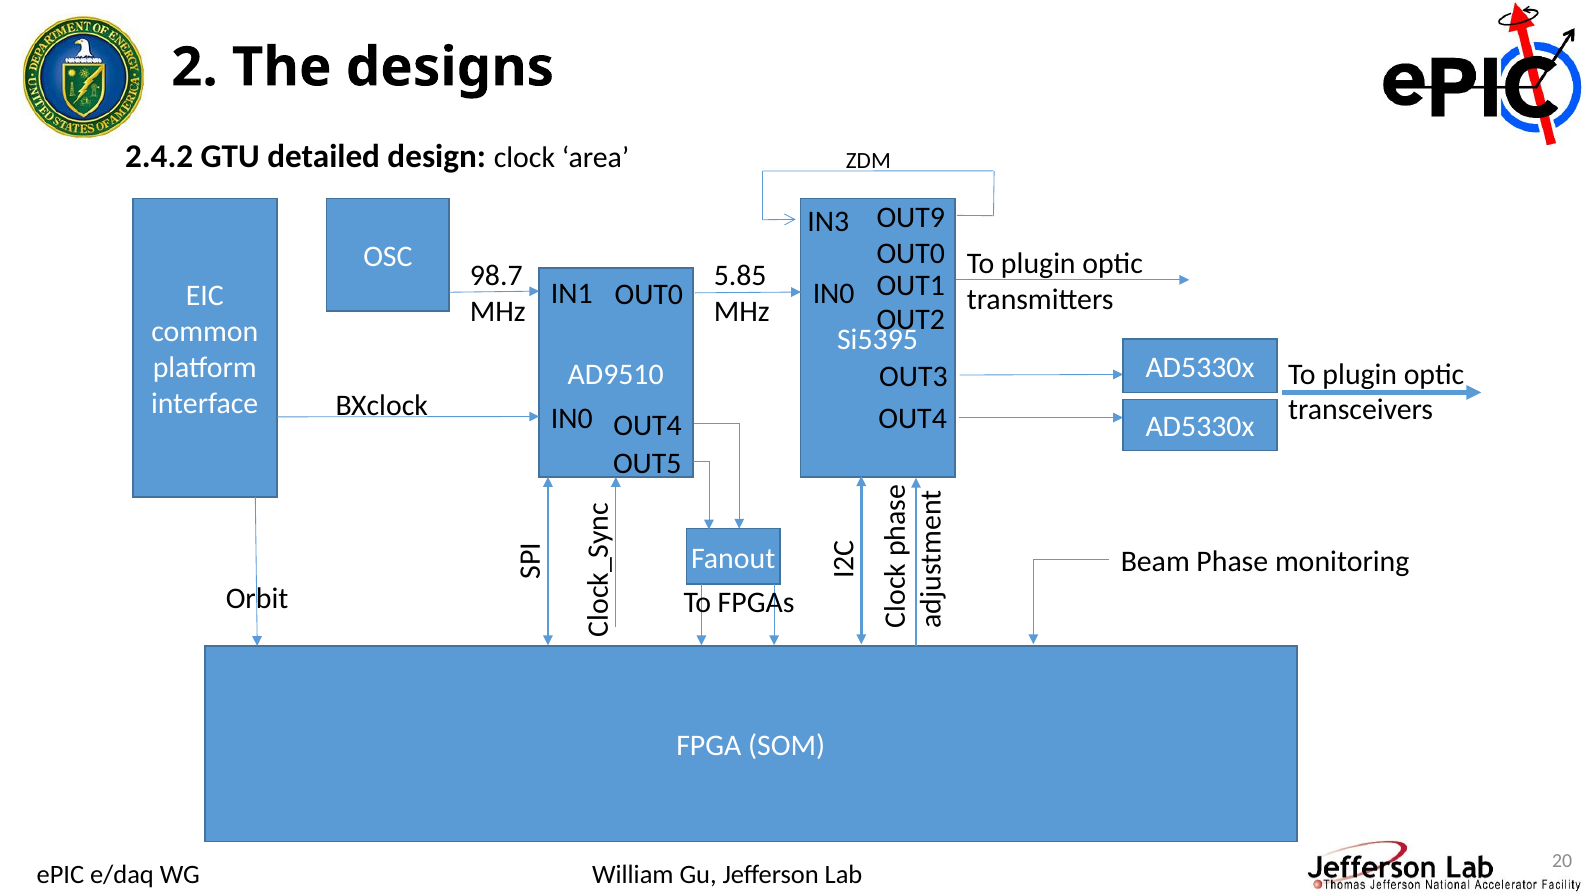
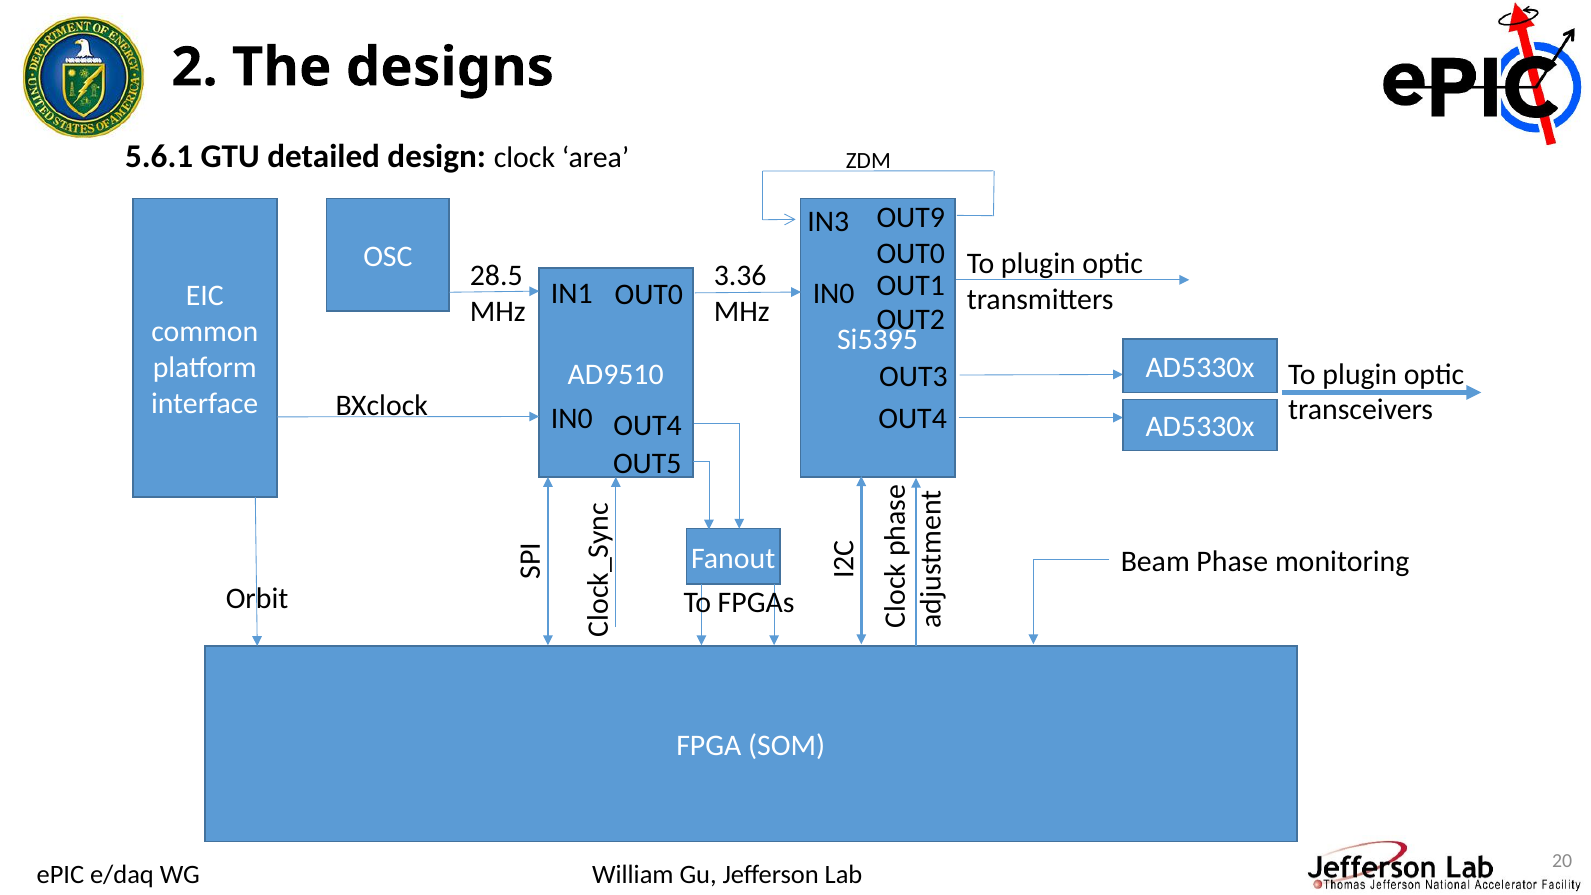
2.4.2: 2.4.2 -> 5.6.1
5.85: 5.85 -> 3.36
98.7: 98.7 -> 28.5
